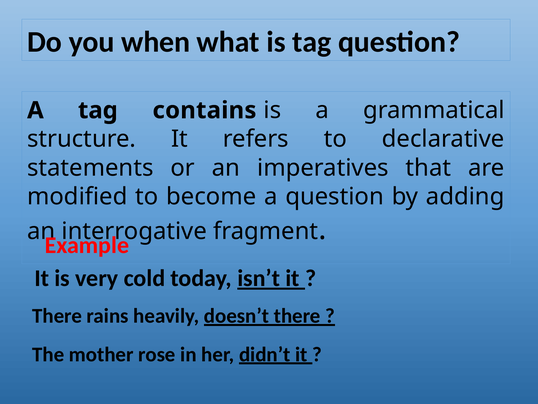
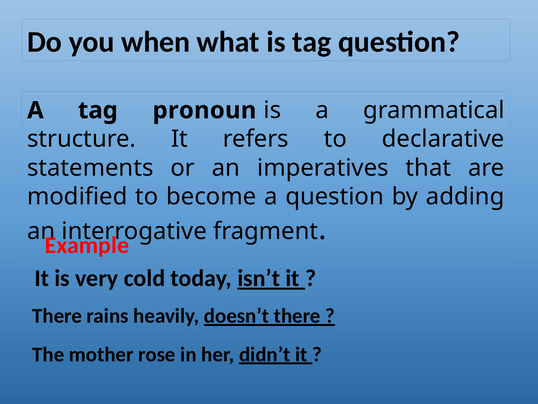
contains: contains -> pronoun
